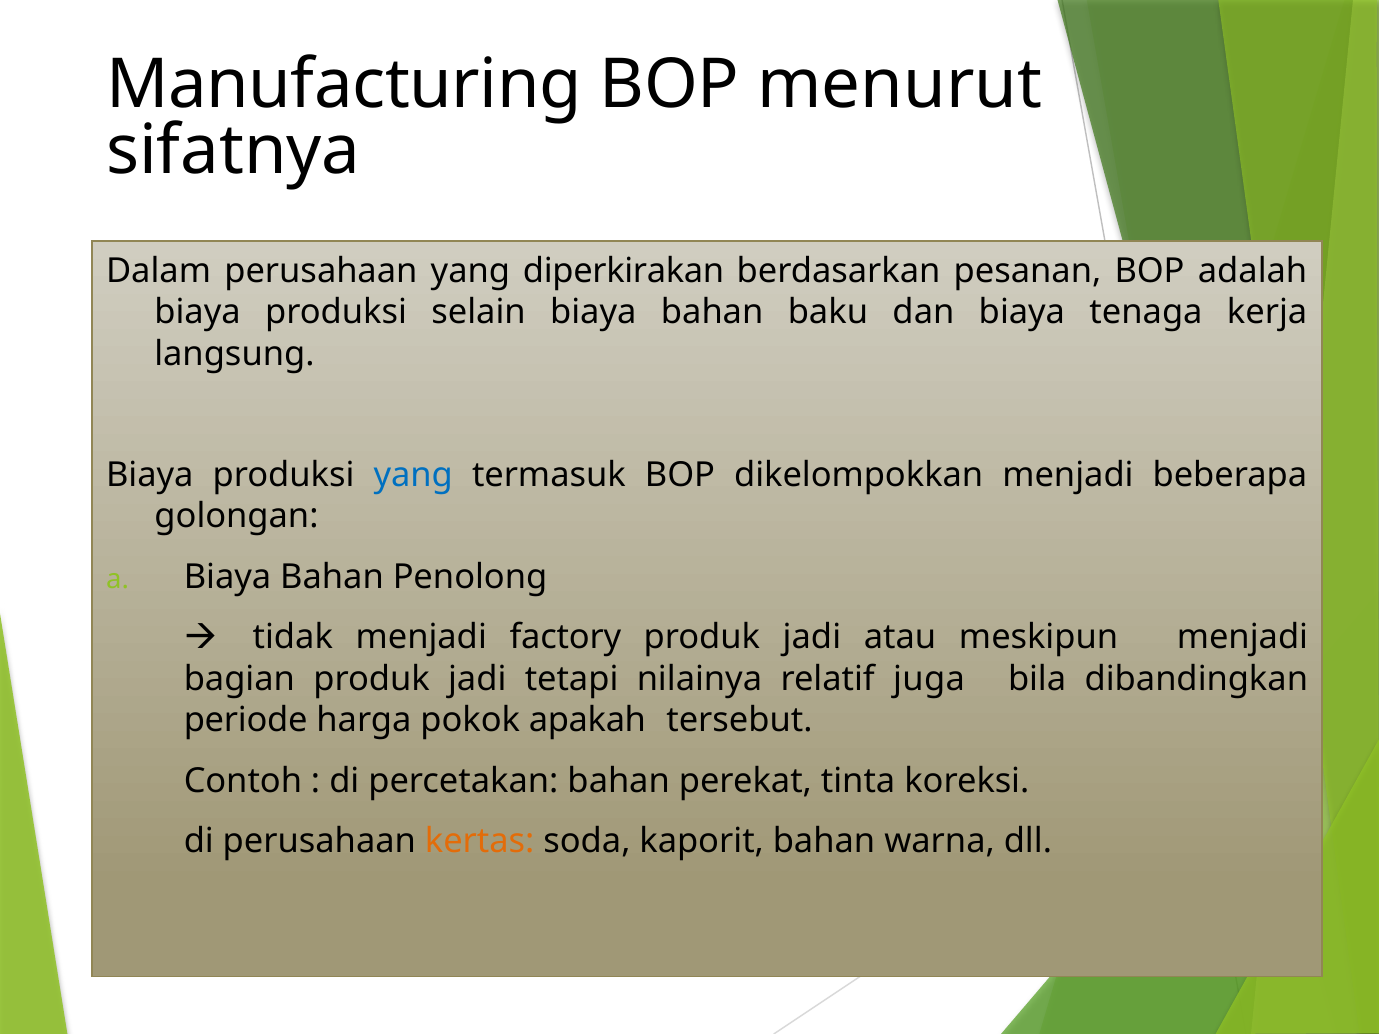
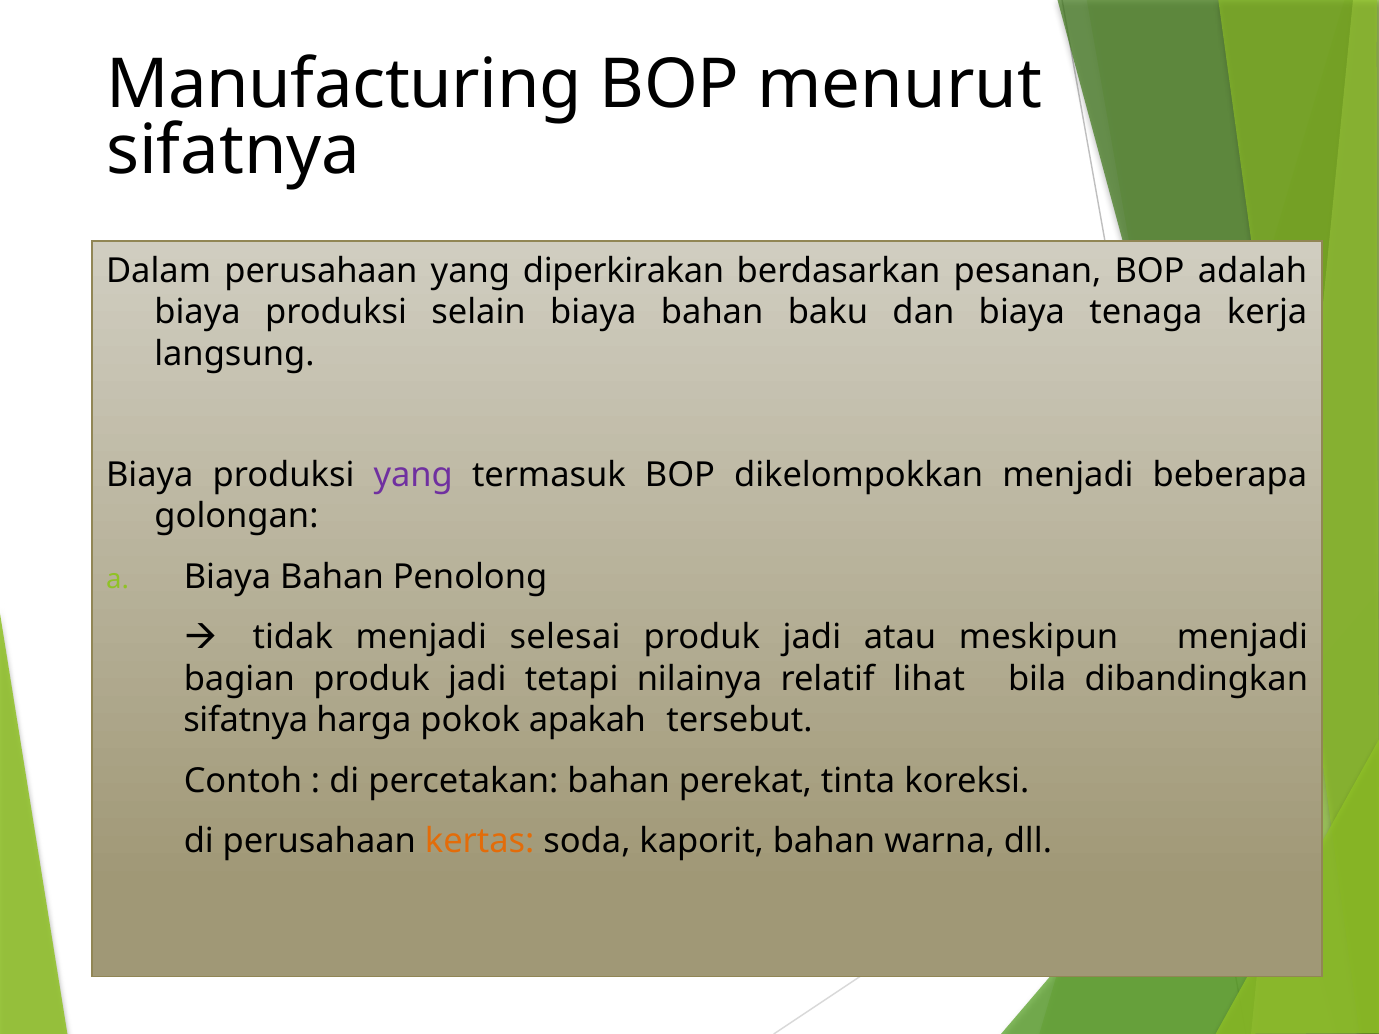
yang at (413, 475) colour: blue -> purple
factory: factory -> selesai
juga: juga -> lihat
periode at (246, 720): periode -> sifatnya
